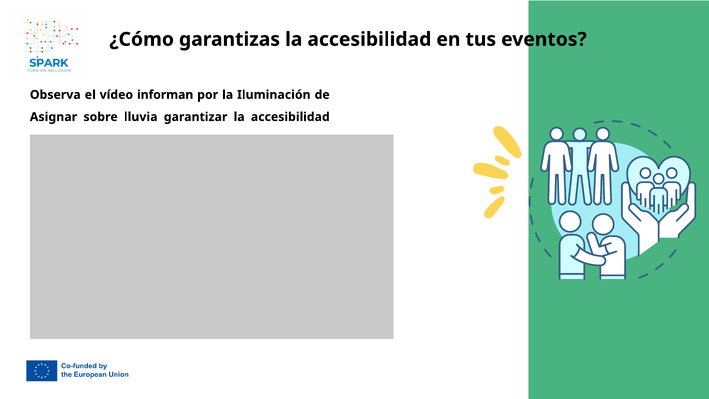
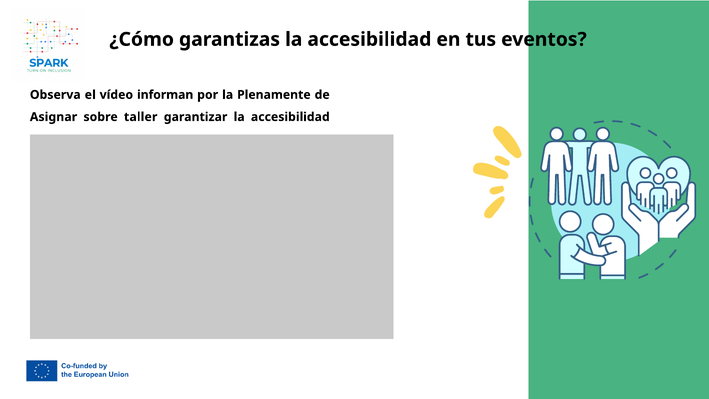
Iluminación: Iluminación -> Plenamente
lluvia: lluvia -> taller
